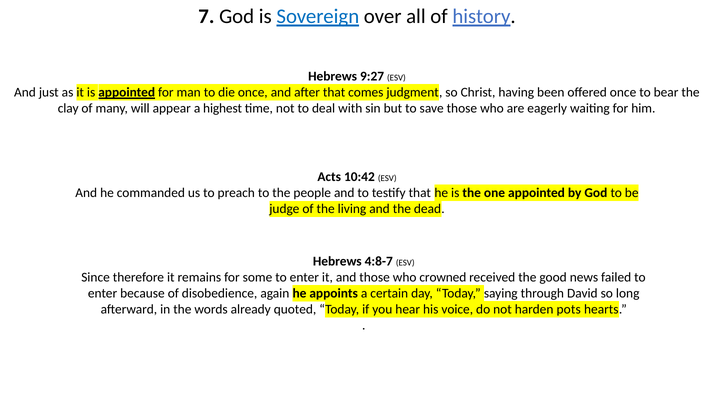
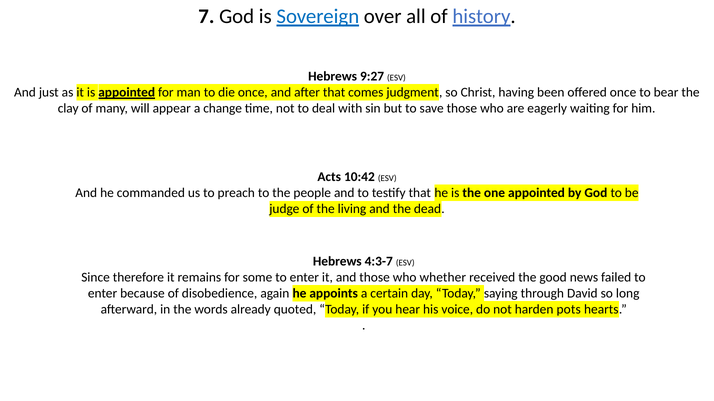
highest: highest -> change
4:8-7: 4:8-7 -> 4:3-7
crowned: crowned -> whether
